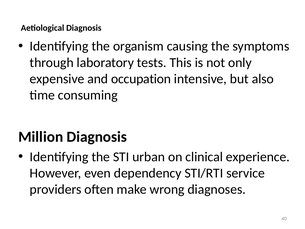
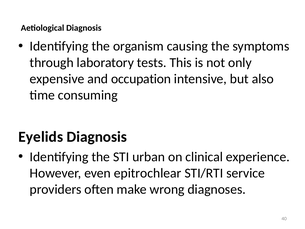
Million: Million -> Eyelids
dependency: dependency -> epitrochlear
